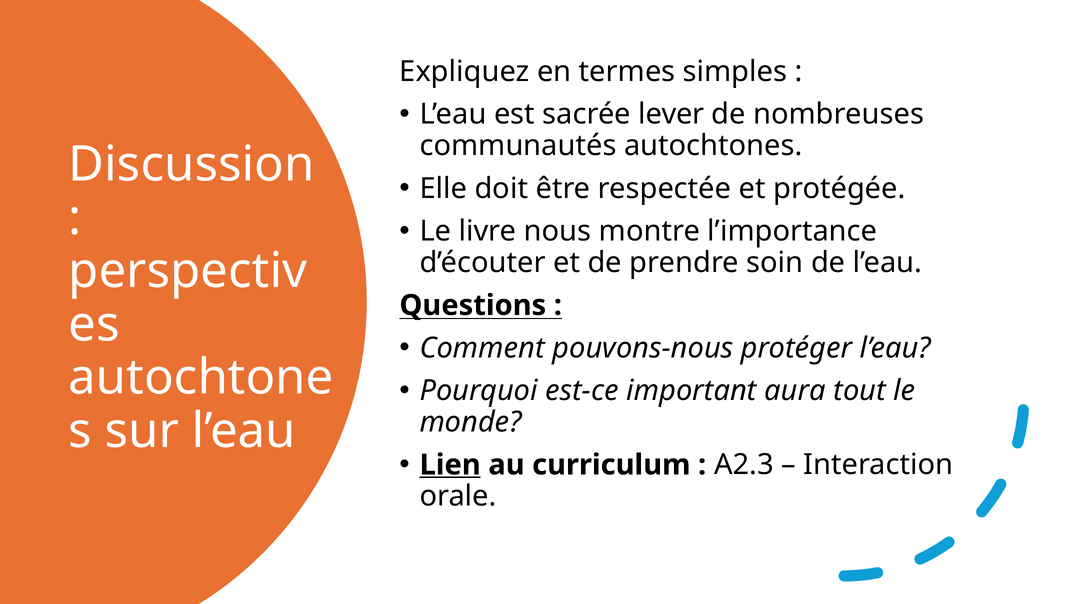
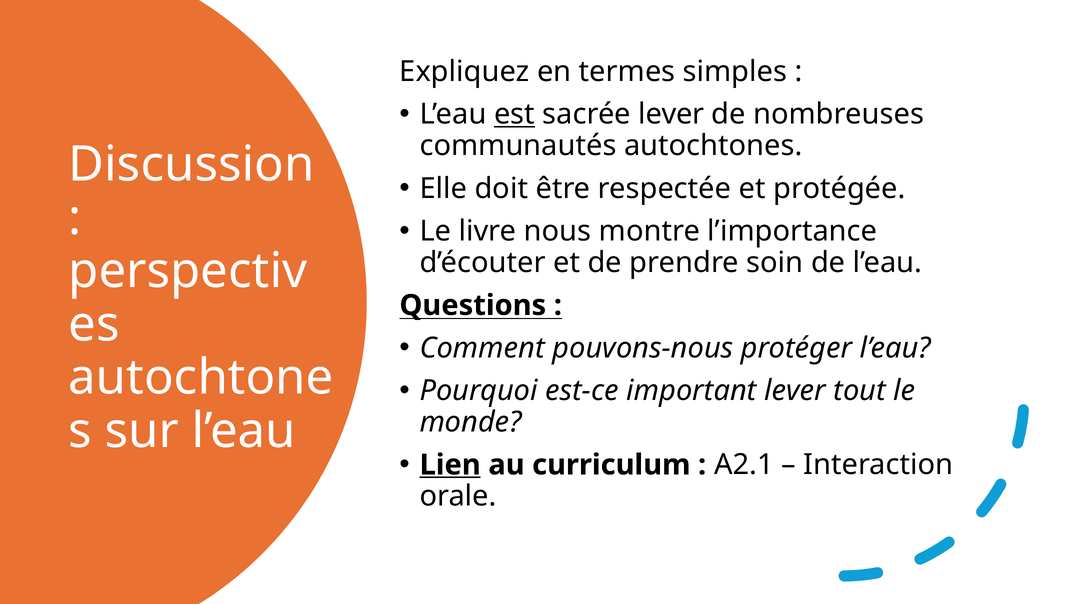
est underline: none -> present
important aura: aura -> lever
A2.3: A2.3 -> A2.1
